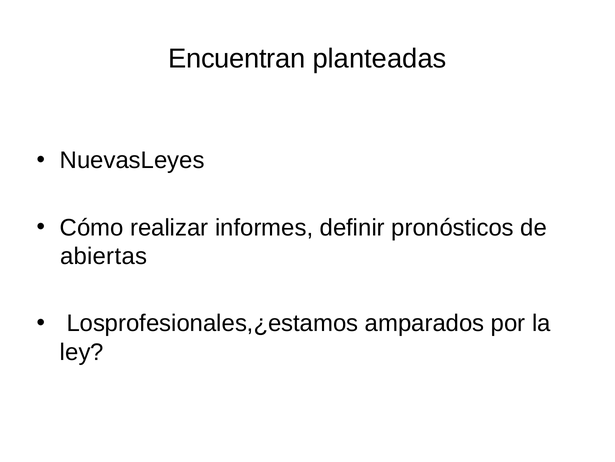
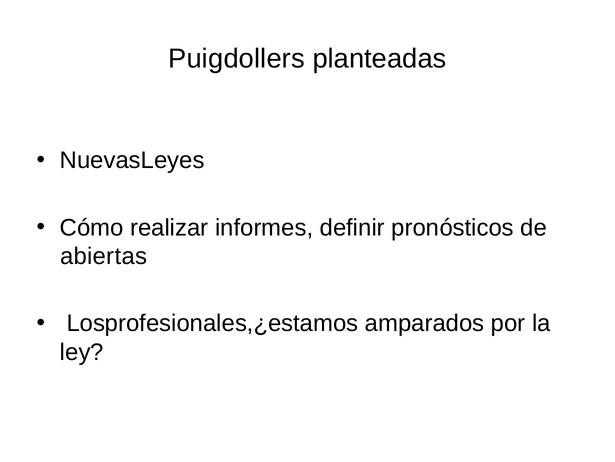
Encuentran: Encuentran -> Puigdollers
